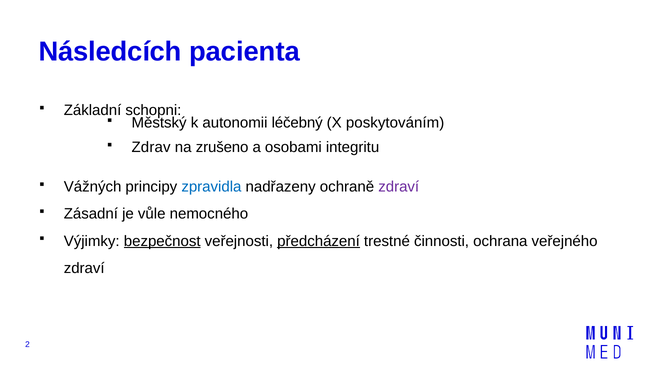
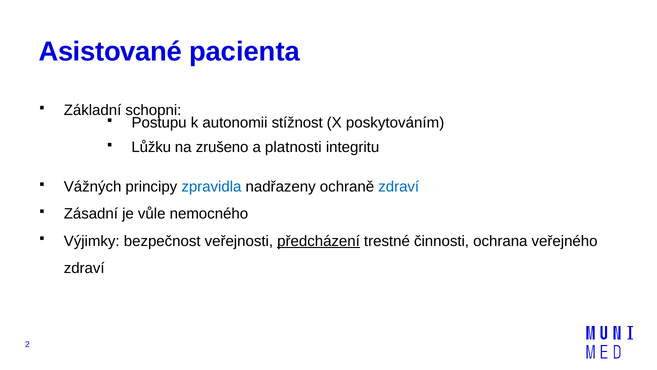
Následcích: Následcích -> Asistované
Městský: Městský -> Postupu
léčebný: léčebný -> stížnost
Zdrav: Zdrav -> Lůžku
osobami: osobami -> platnosti
zdraví at (399, 187) colour: purple -> blue
bezpečnost underline: present -> none
